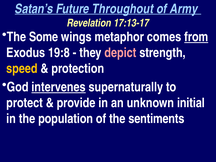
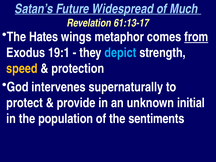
Throughout: Throughout -> Widespread
Army: Army -> Much
17:13-17: 17:13-17 -> 61:13-17
Some: Some -> Hates
19:8: 19:8 -> 19:1
depict colour: pink -> light blue
intervenes underline: present -> none
